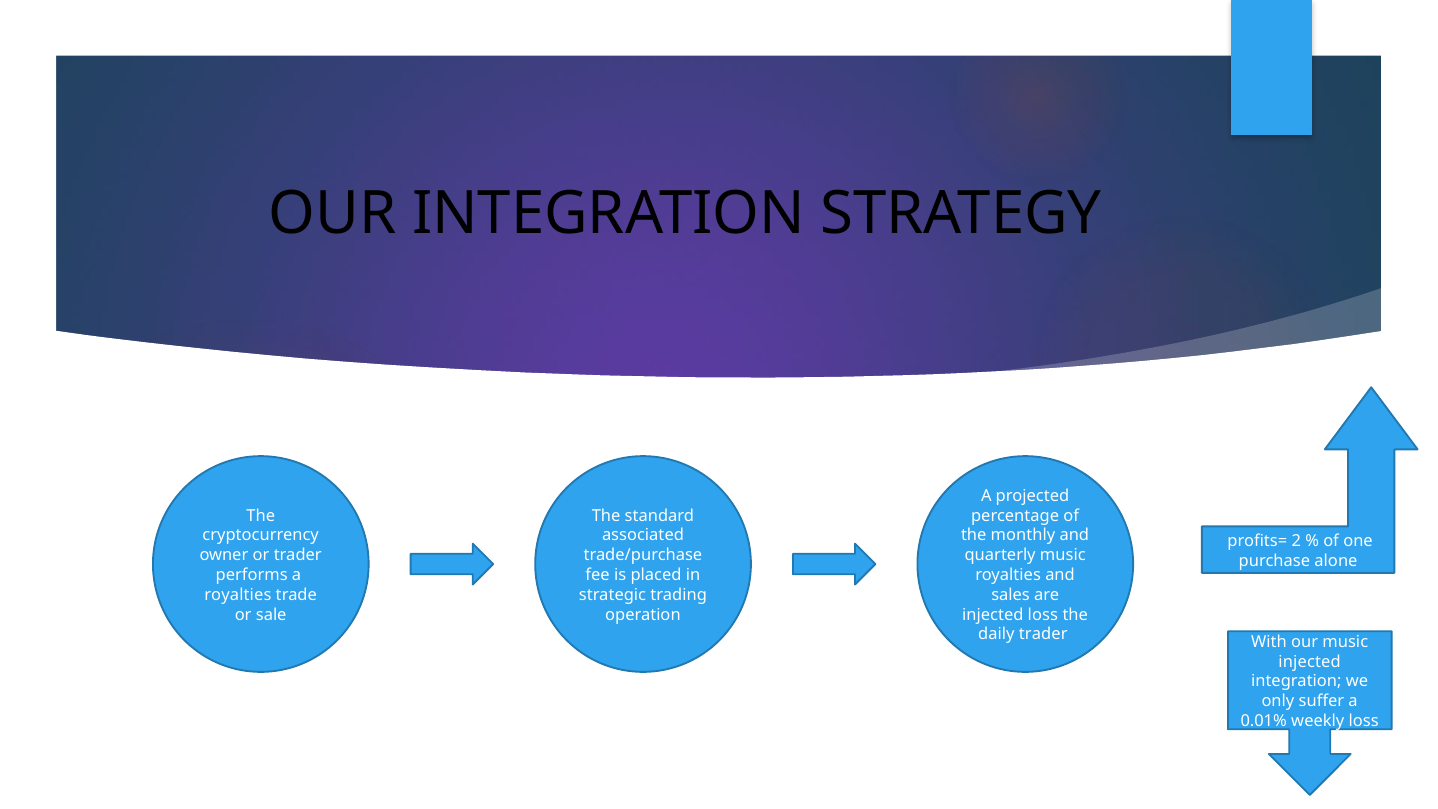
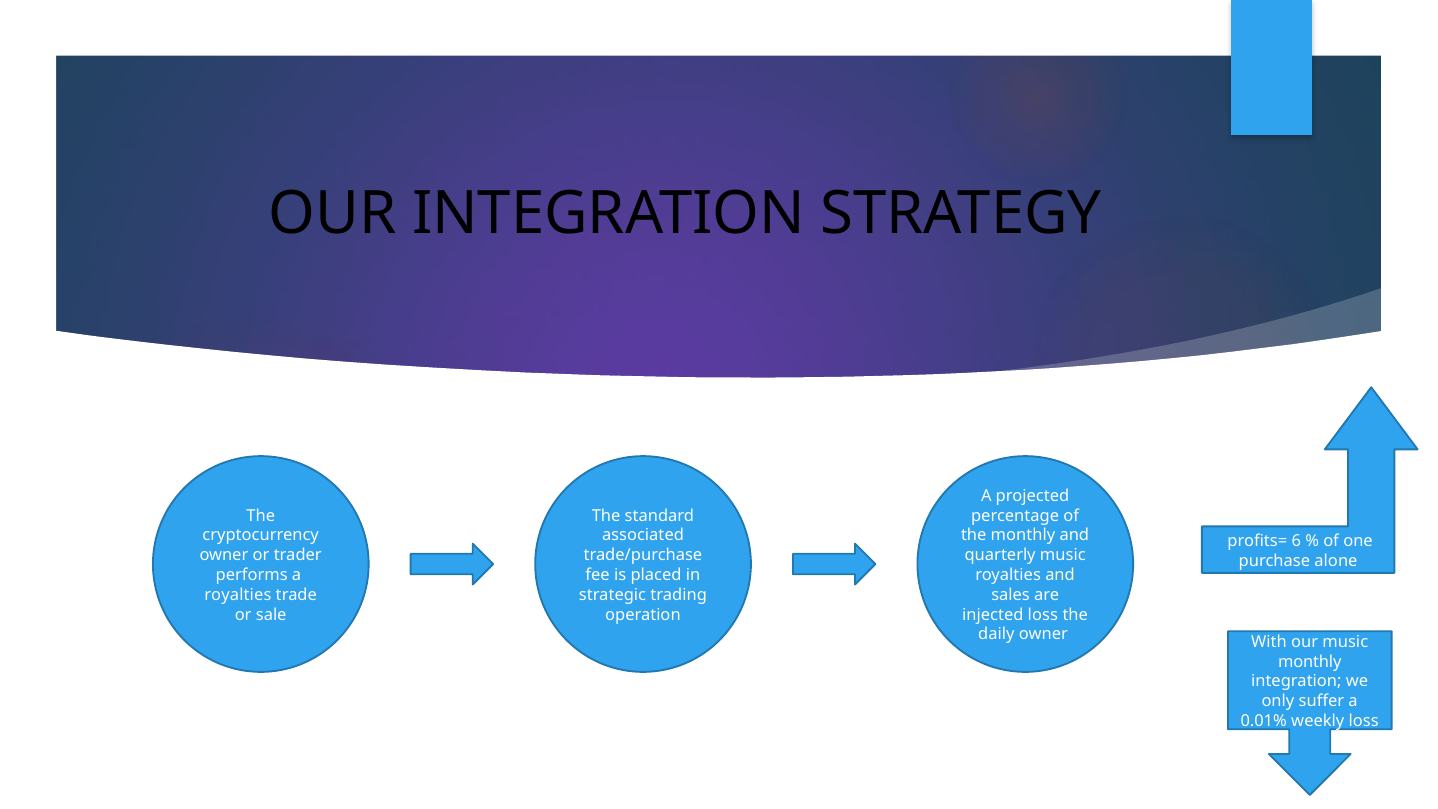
2: 2 -> 6
daily trader: trader -> owner
injected at (1310, 662): injected -> monthly
